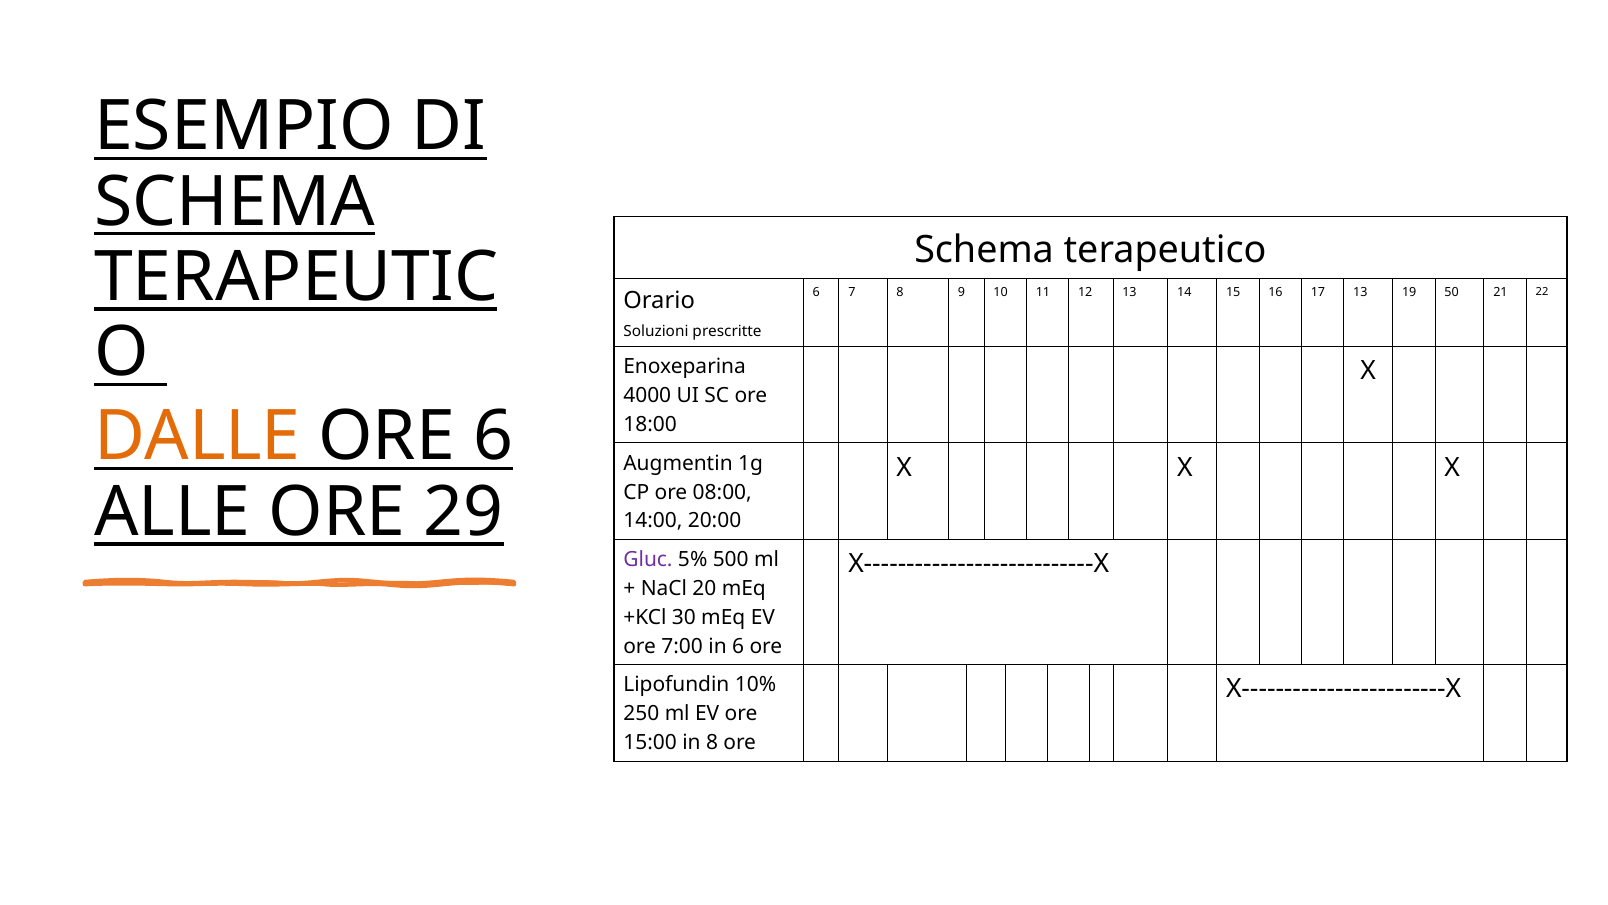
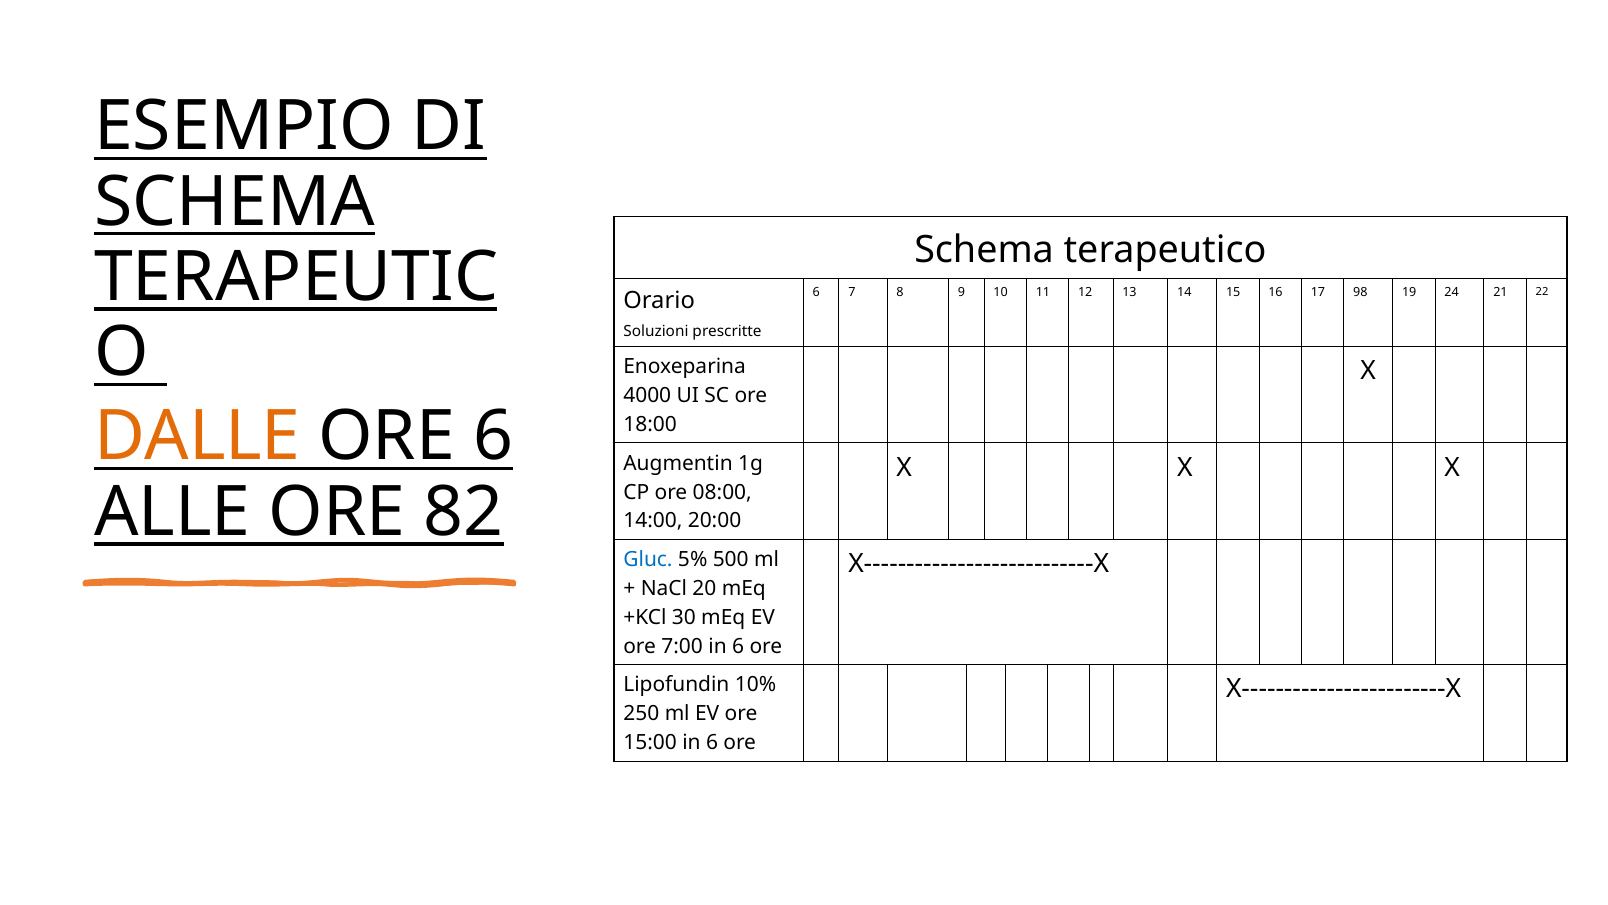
17 13: 13 -> 98
50: 50 -> 24
29: 29 -> 82
Gluc colour: purple -> blue
15:00 in 8: 8 -> 6
